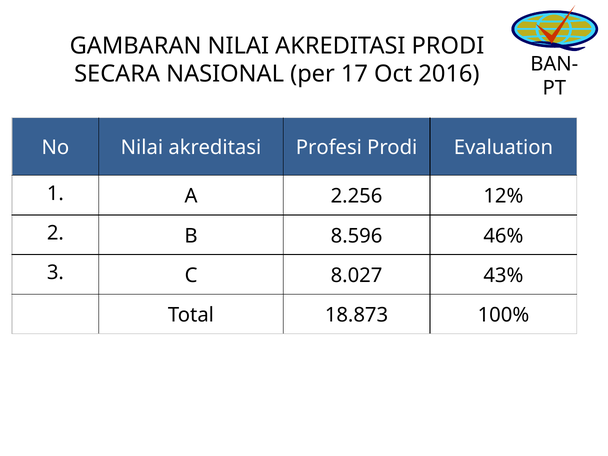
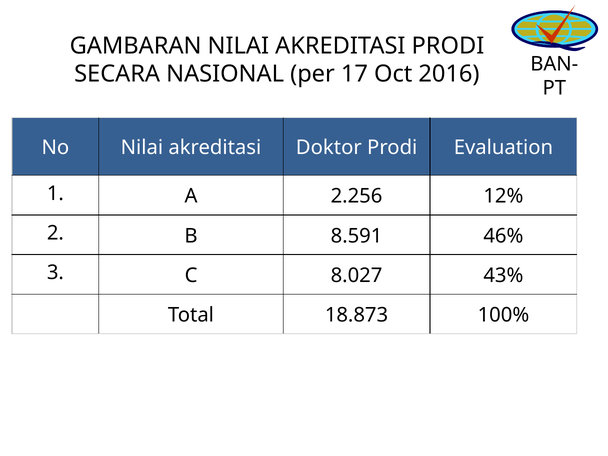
Profesi: Profesi -> Doktor
8.596: 8.596 -> 8.591
